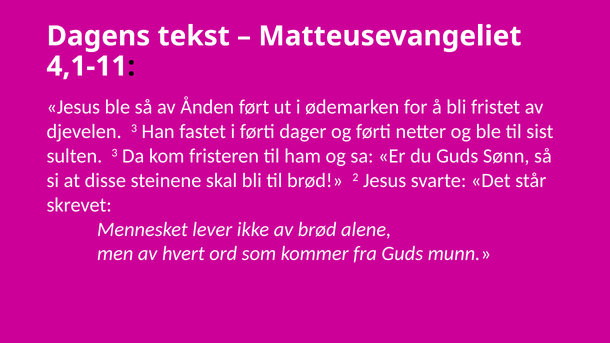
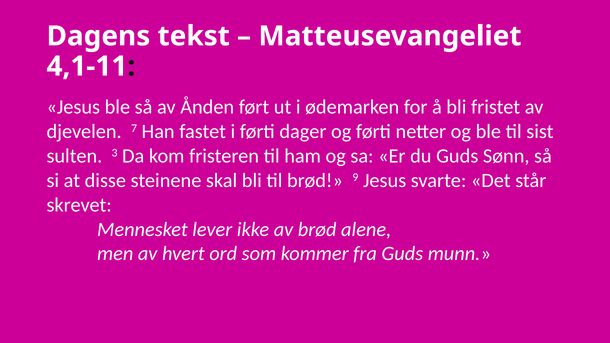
djevelen 3: 3 -> 7
2: 2 -> 9
